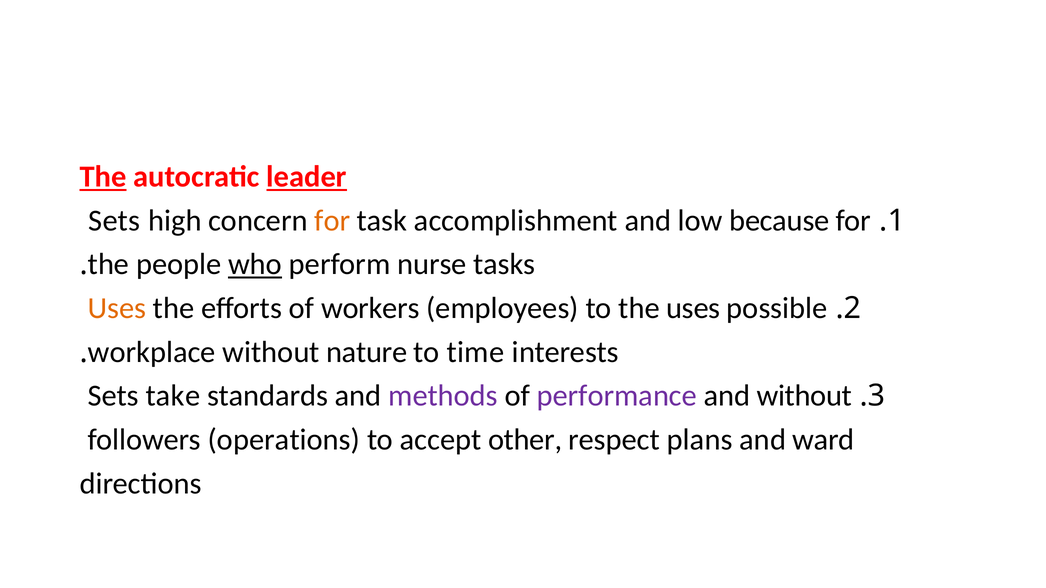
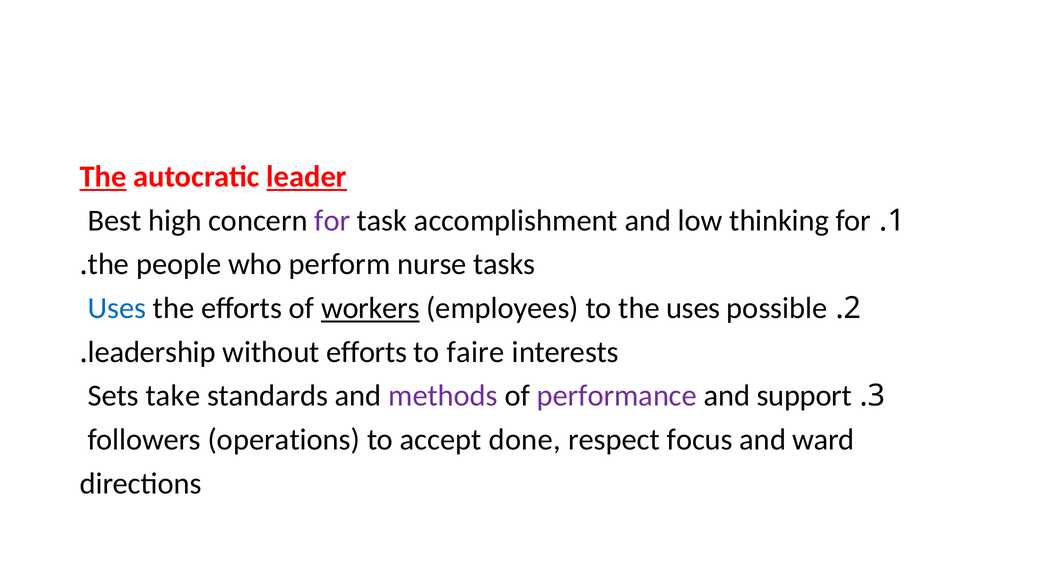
Sets at (114, 221): Sets -> Best
for at (332, 221) colour: orange -> purple
because: because -> thinking
who underline: present -> none
Uses at (117, 308) colour: orange -> blue
workers underline: none -> present
workplace: workplace -> leadership
without nature: nature -> efforts
time: time -> faire
and without: without -> support
other: other -> done
plans: plans -> focus
